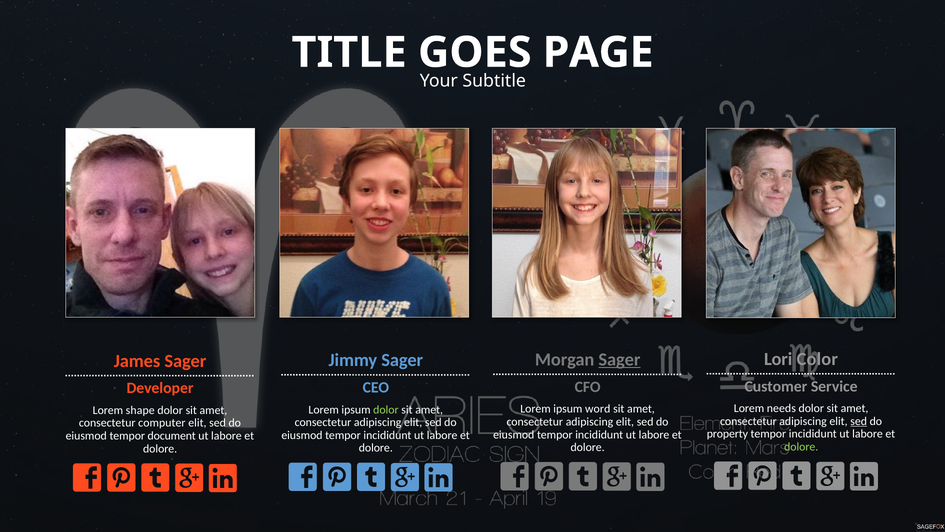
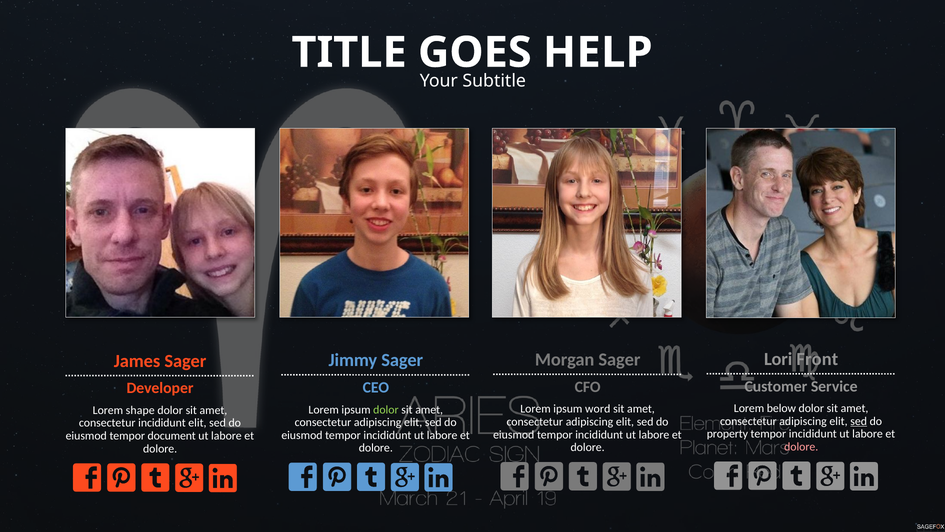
PAGE: PAGE -> HELP
Color: Color -> Front
Sager at (619, 359) underline: present -> none
needs: needs -> below
consectetur computer: computer -> incididunt
dolore at (801, 446) colour: light green -> pink
